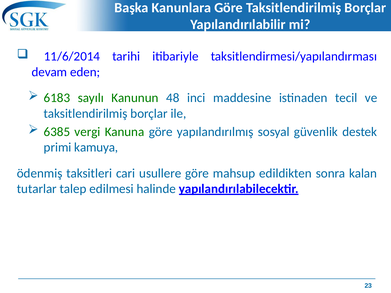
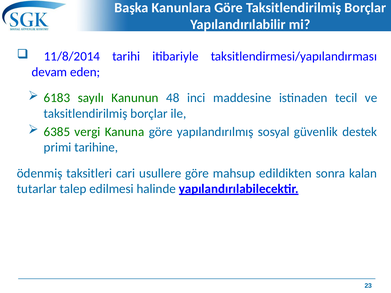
11/6/2014: 11/6/2014 -> 11/8/2014
kamuya: kamuya -> tarihine
